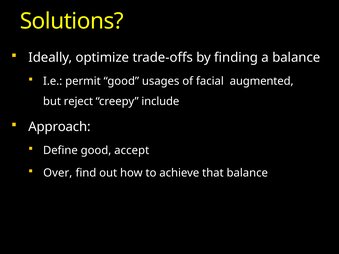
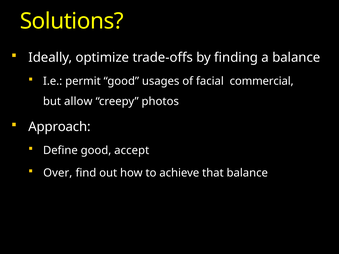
augmented: augmented -> commercial
reject: reject -> allow
include: include -> photos
